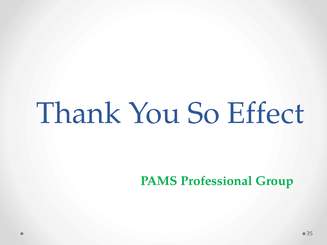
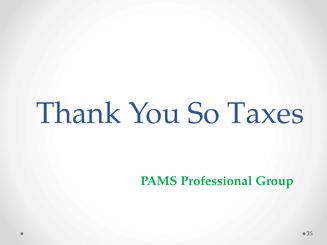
Effect: Effect -> Taxes
